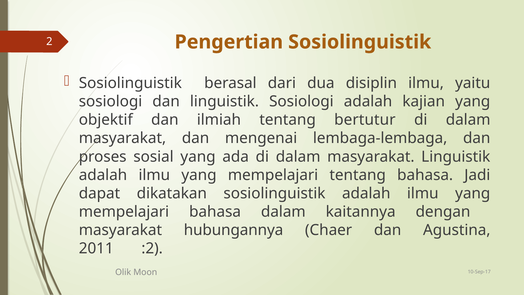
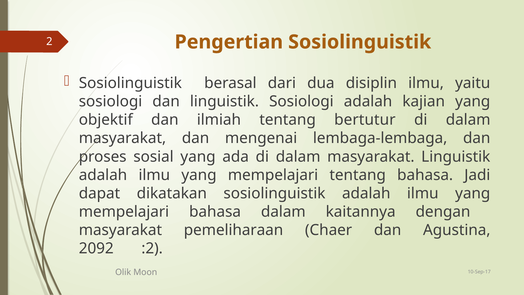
hubungannya: hubungannya -> pemeliharaan
2011: 2011 -> 2092
